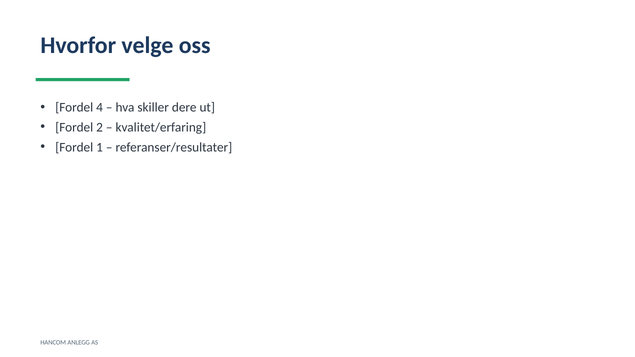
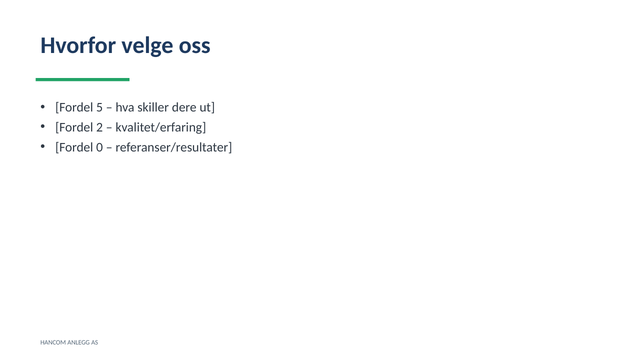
4: 4 -> 5
1: 1 -> 0
